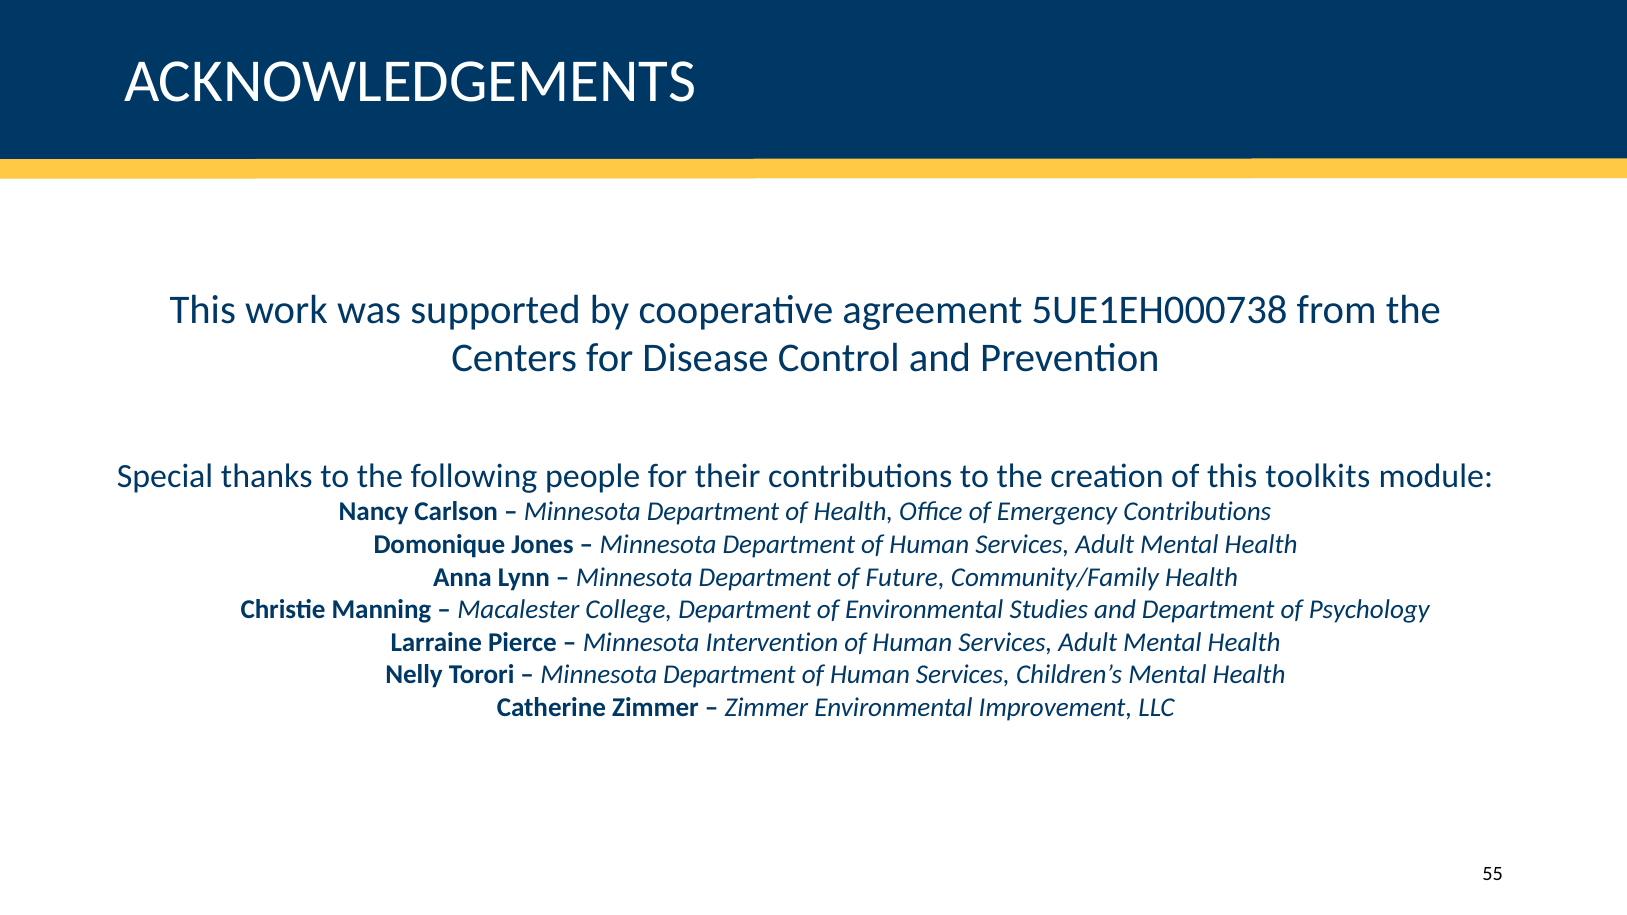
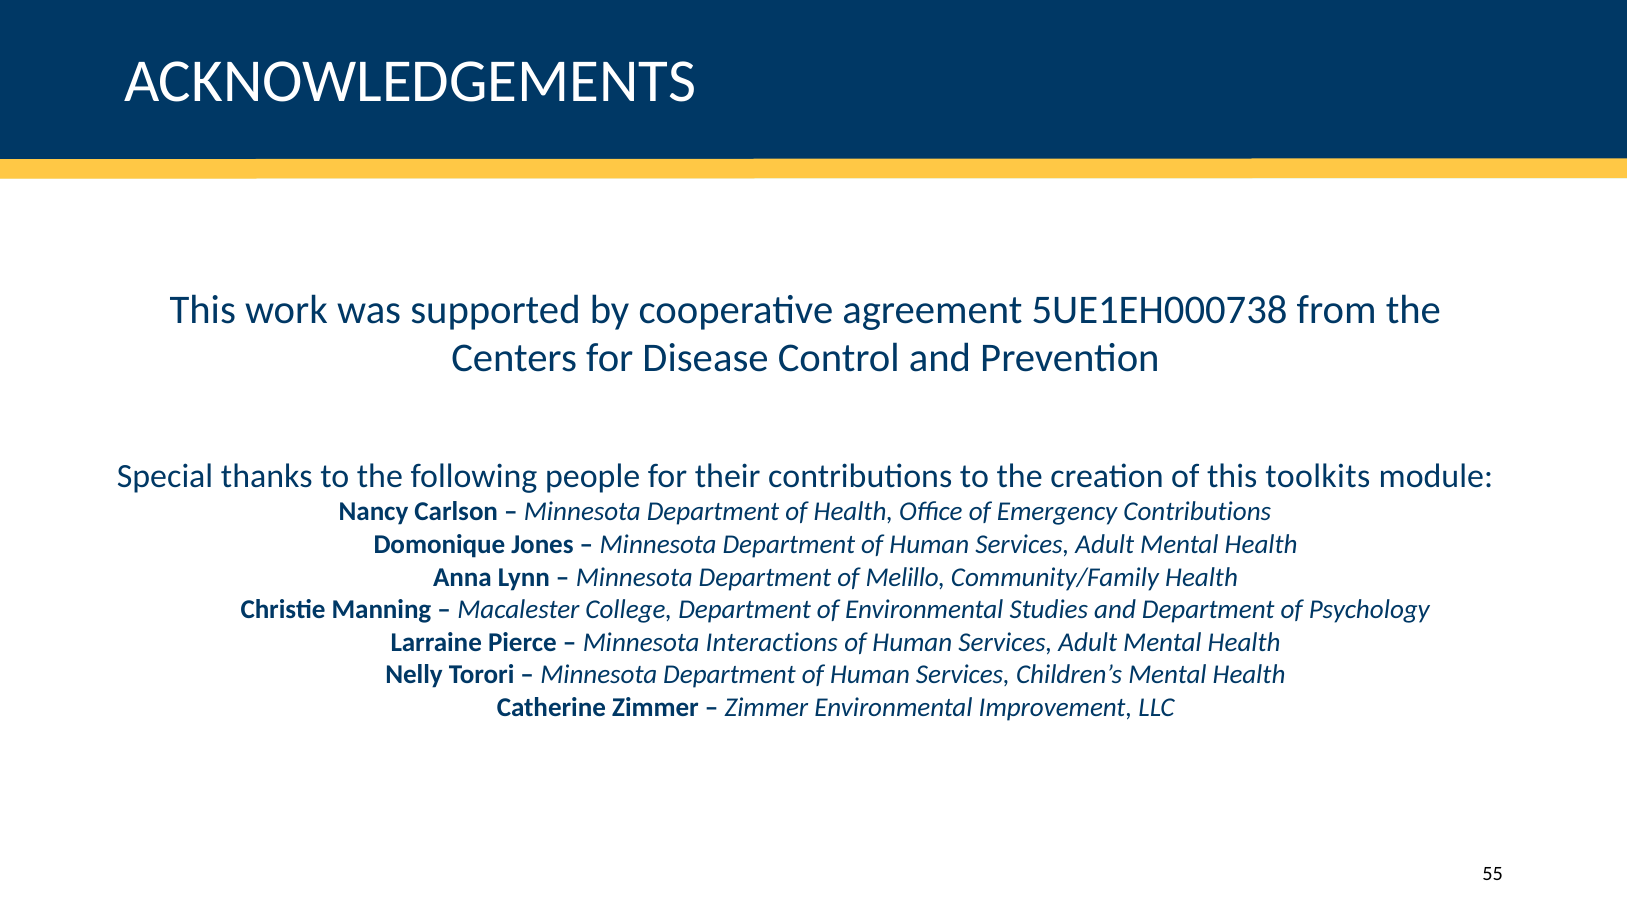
Future: Future -> Melillo
Intervention: Intervention -> Interactions
